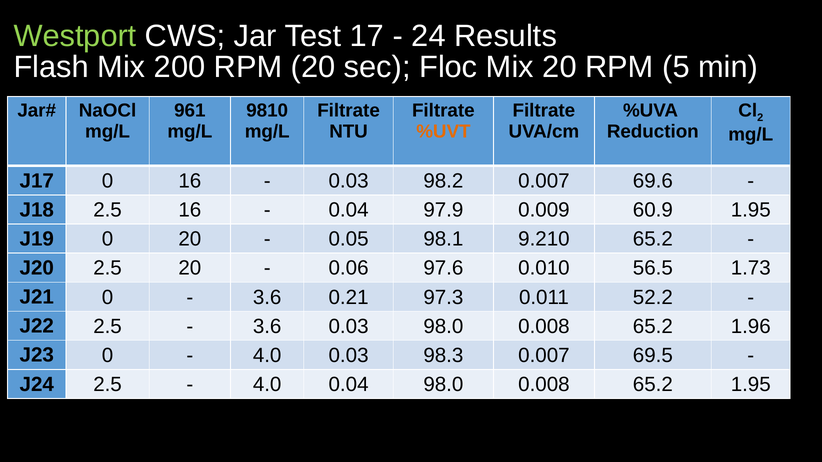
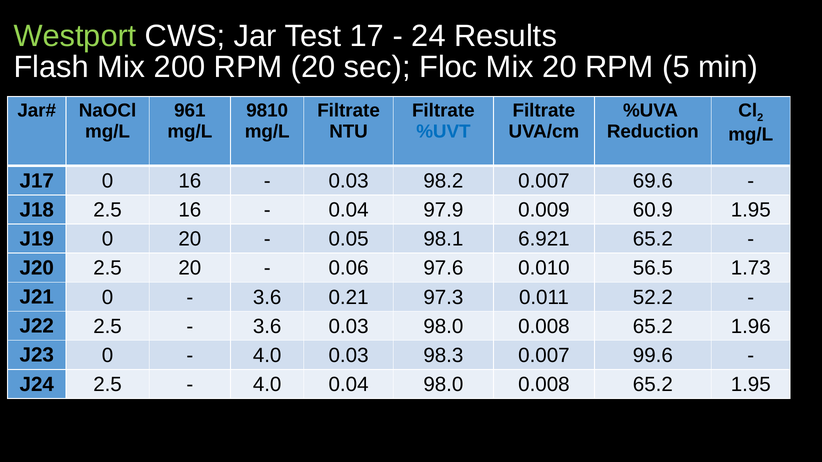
%UVT colour: orange -> blue
9.210: 9.210 -> 6.921
69.5: 69.5 -> 99.6
